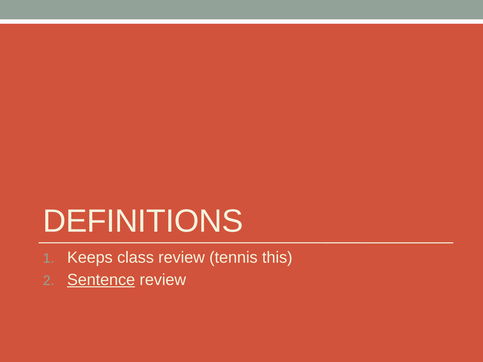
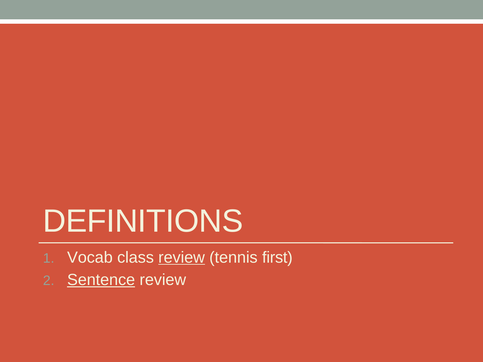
Keeps: Keeps -> Vocab
review at (182, 258) underline: none -> present
this: this -> first
